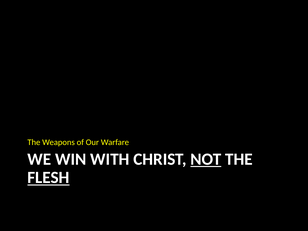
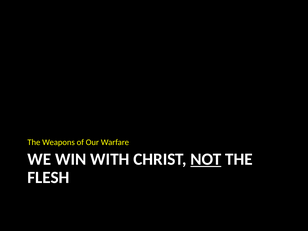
FLESH underline: present -> none
